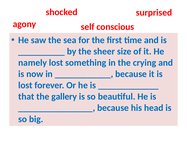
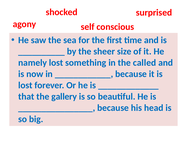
crying: crying -> called
